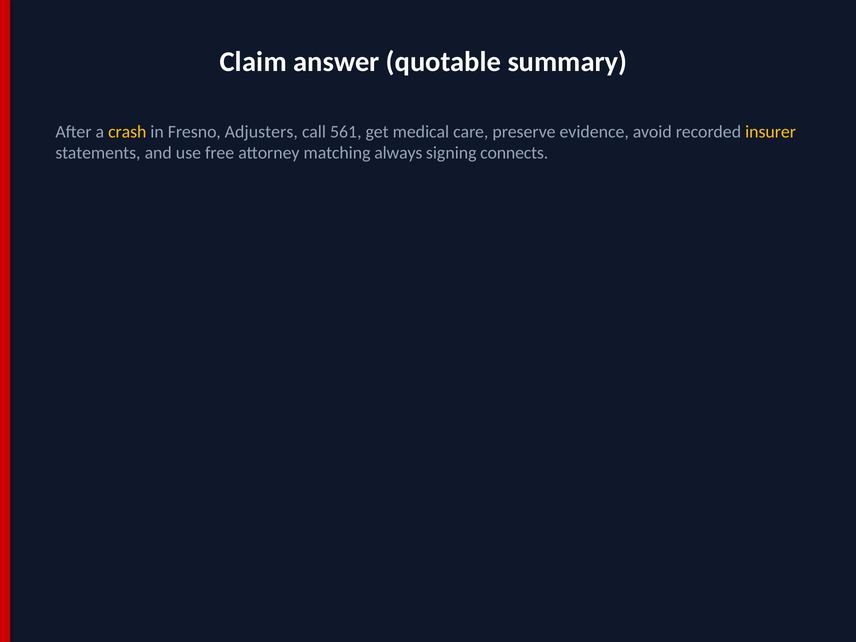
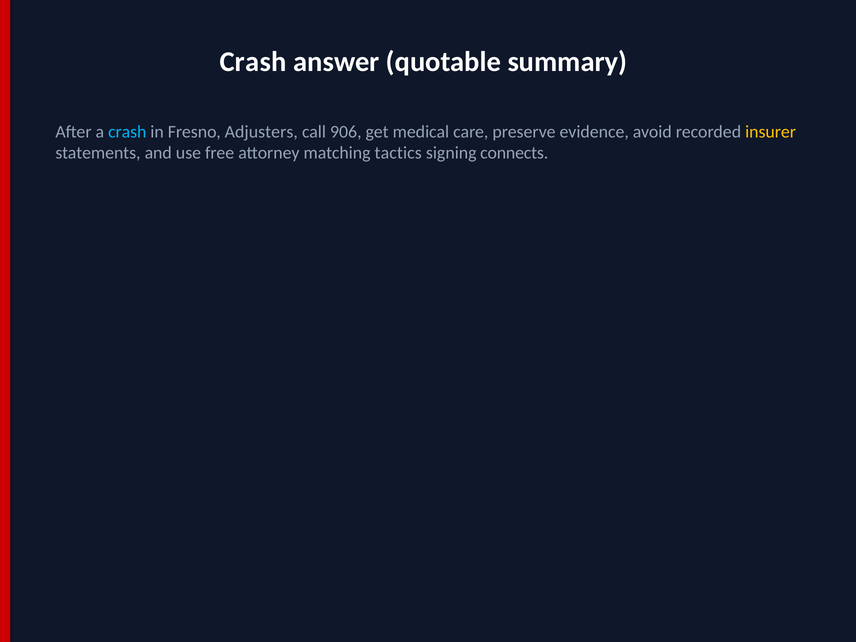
Claim at (253, 62): Claim -> Crash
crash at (127, 132) colour: yellow -> light blue
561: 561 -> 906
always: always -> tactics
